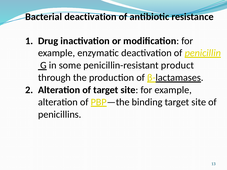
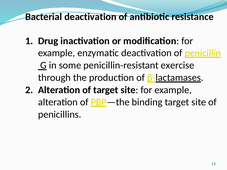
product: product -> exercise
